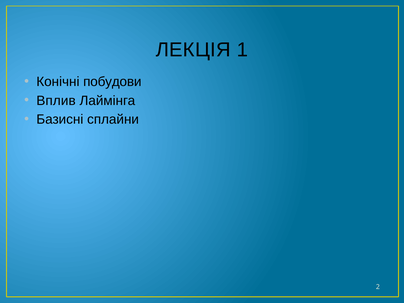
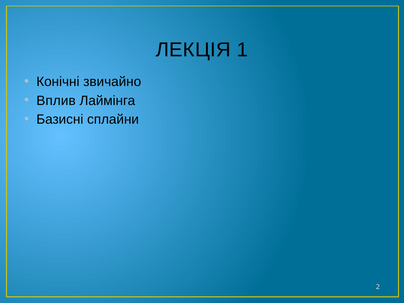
побудови: побудови -> звичайно
